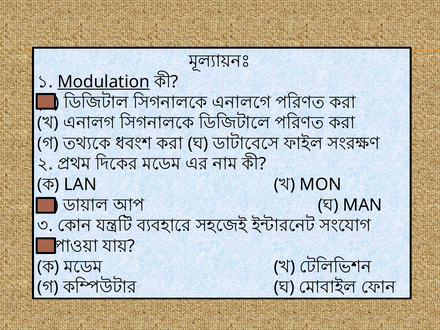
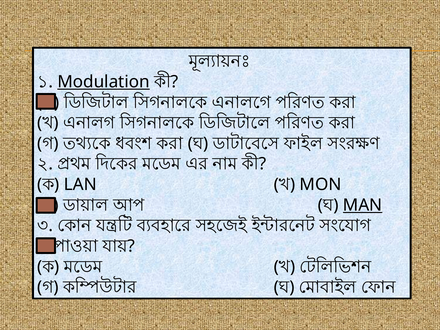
MAN underline: none -> present
